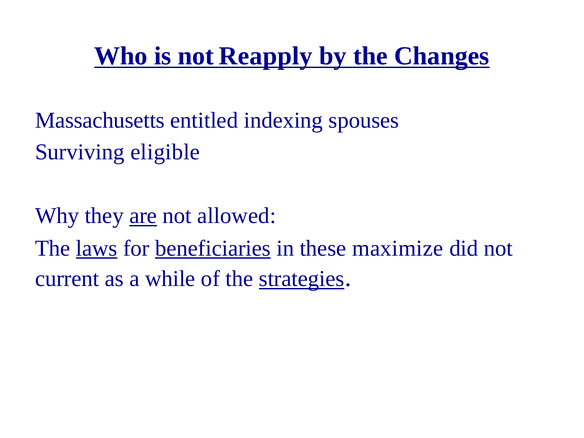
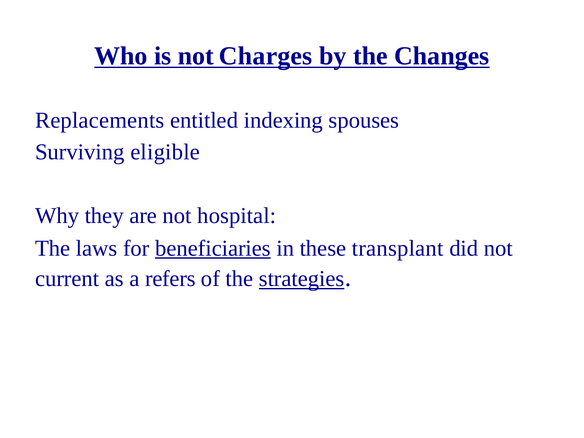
Reapply: Reapply -> Charges
Massachusetts: Massachusetts -> Replacements
are underline: present -> none
allowed: allowed -> hospital
laws underline: present -> none
maximize: maximize -> transplant
while: while -> refers
